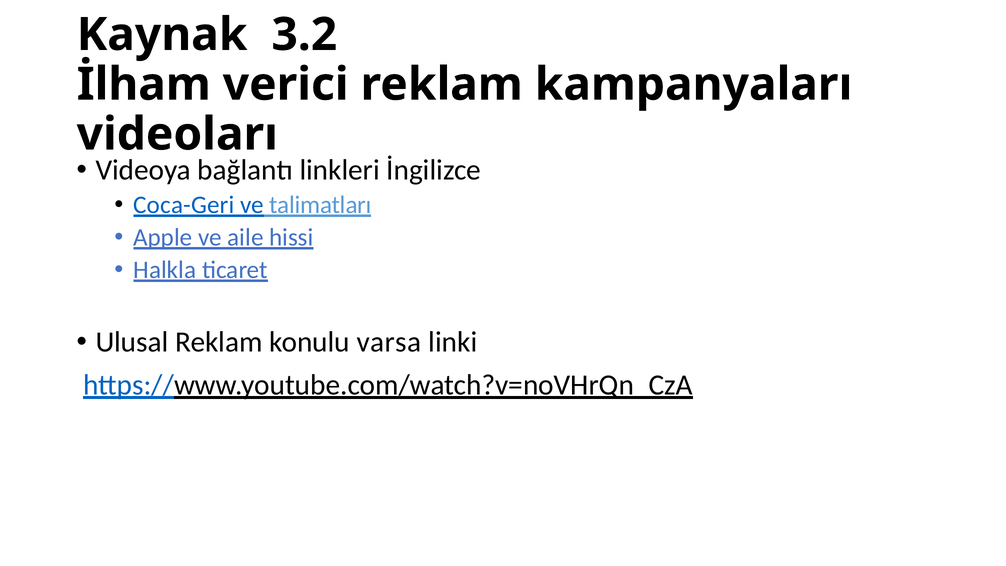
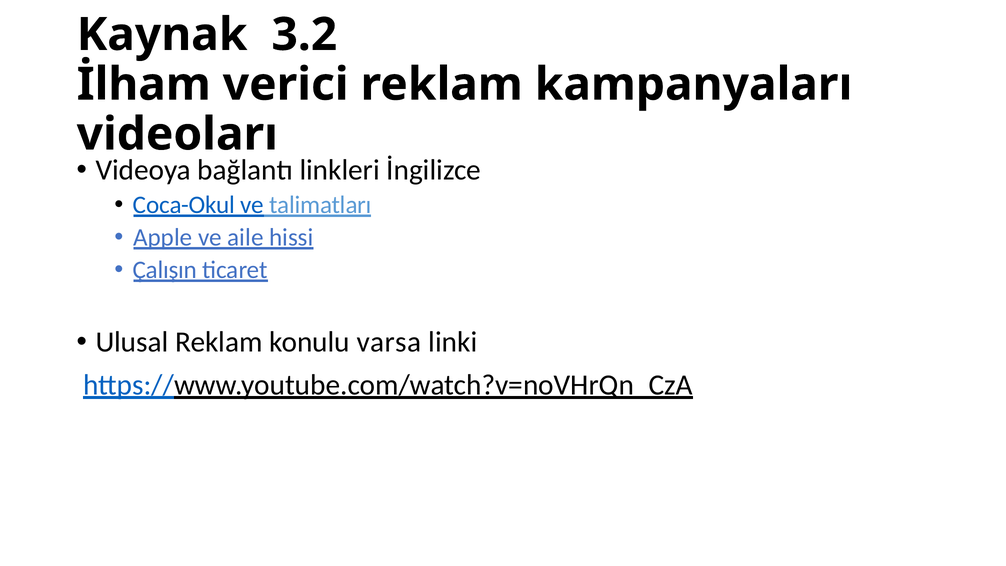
Coca-Geri: Coca-Geri -> Coca-Okul
Halkla: Halkla -> Çalışın
